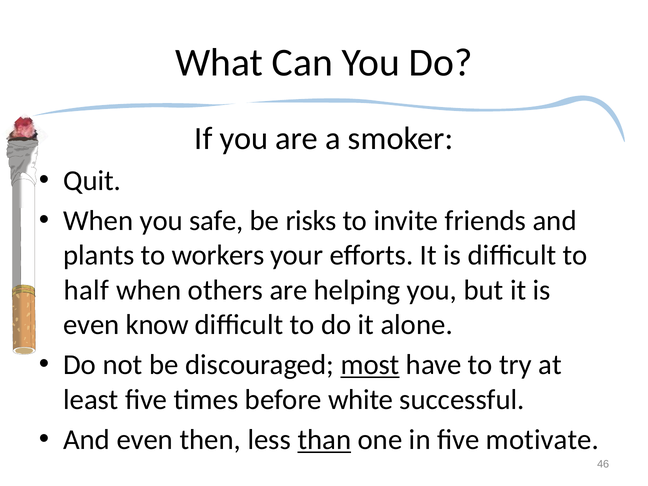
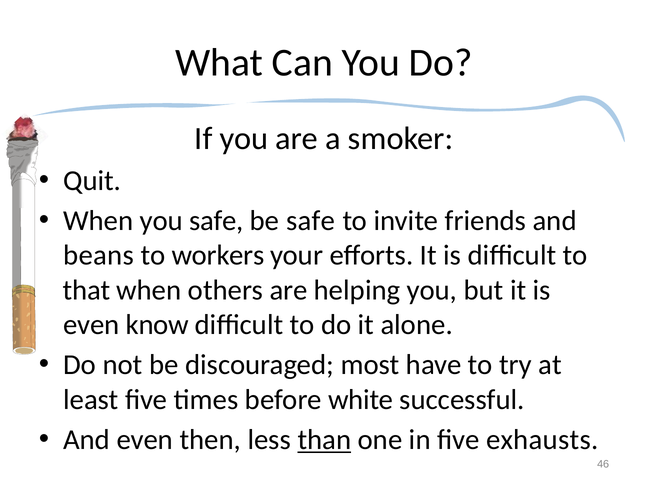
be risks: risks -> safe
plants: plants -> beans
half: half -> that
most underline: present -> none
motivate: motivate -> exhausts
